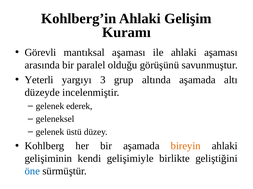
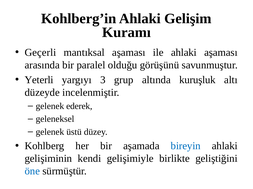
Görevli: Görevli -> Geçerli
altında aşamada: aşamada -> kuruşluk
bireyin colour: orange -> blue
